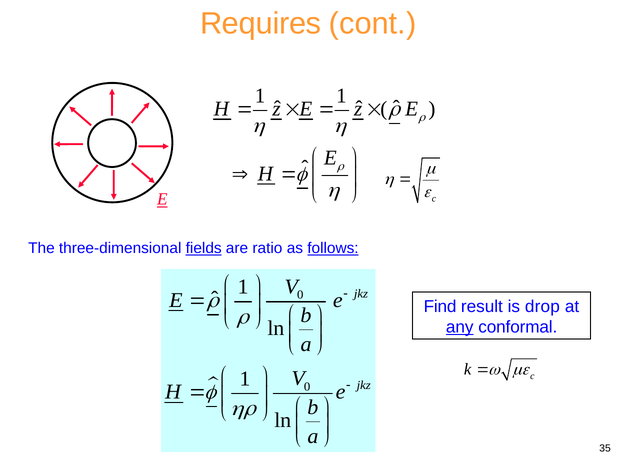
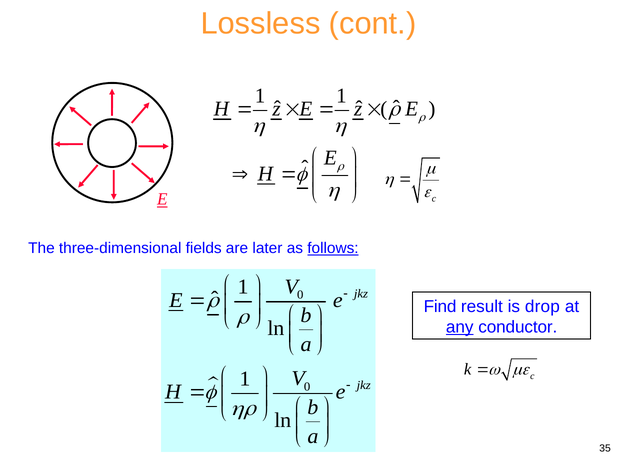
Requires: Requires -> Lossless
fields underline: present -> none
ratio: ratio -> later
conformal: conformal -> conductor
